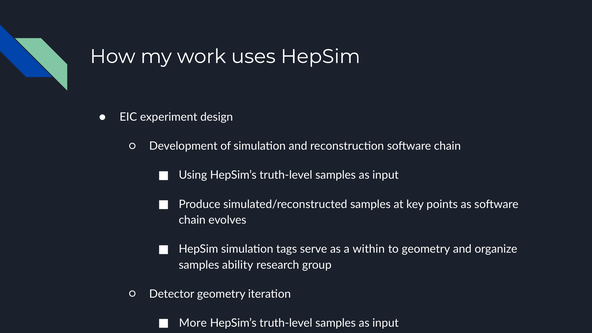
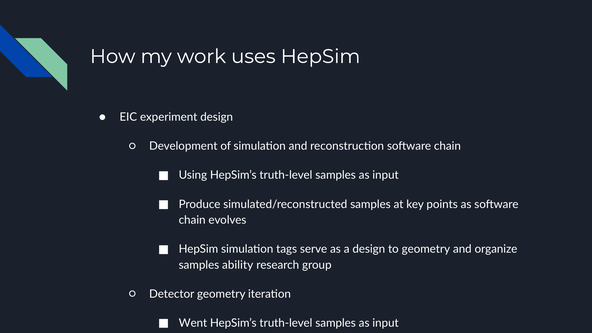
a within: within -> design
More: More -> Went
